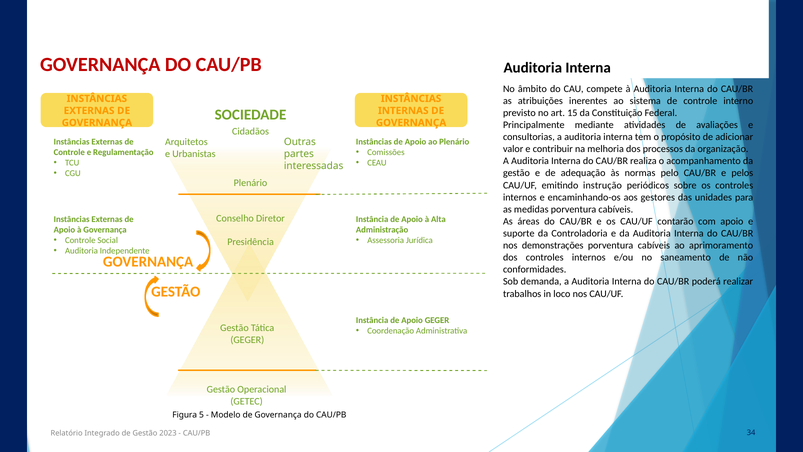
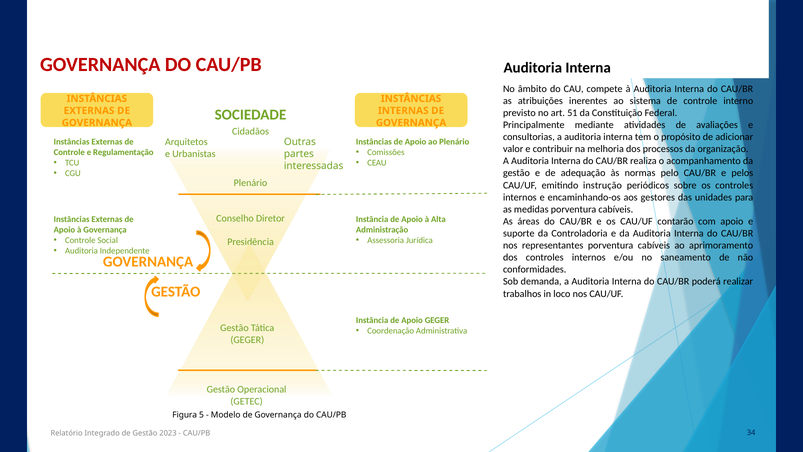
15: 15 -> 51
demonstrações: demonstrações -> representantes
